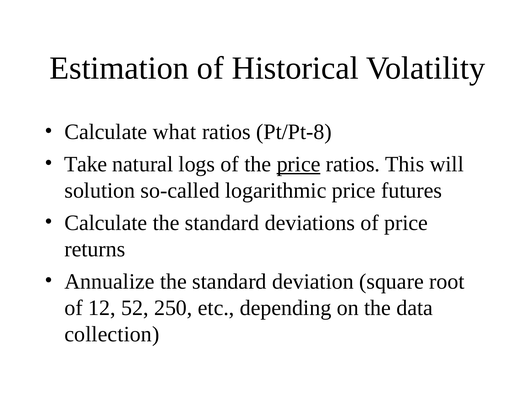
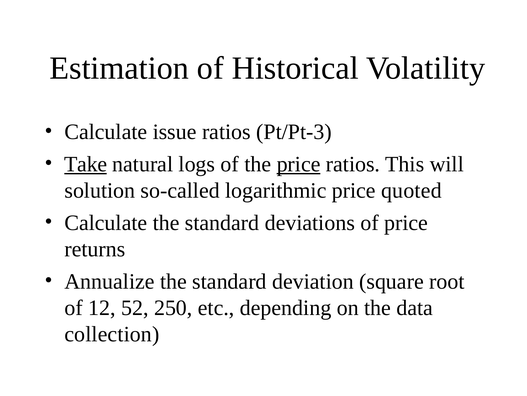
what: what -> issue
Pt/Pt-8: Pt/Pt-8 -> Pt/Pt-3
Take underline: none -> present
futures: futures -> quoted
